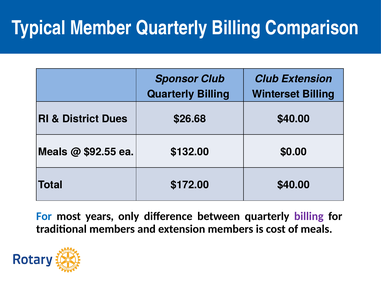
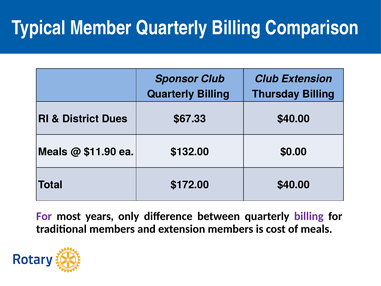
Winterset: Winterset -> Thursday
$26.68: $26.68 -> $67.33
$92.55: $92.55 -> $11.90
For at (44, 216) colour: blue -> purple
